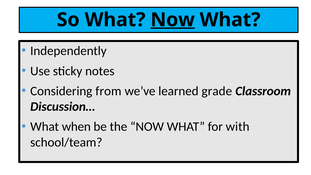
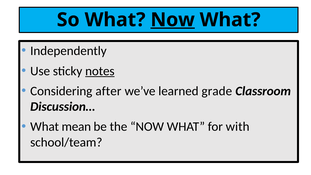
notes underline: none -> present
from: from -> after
when: when -> mean
